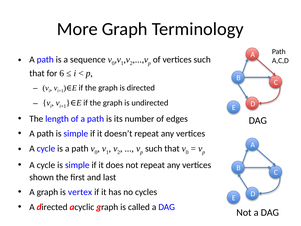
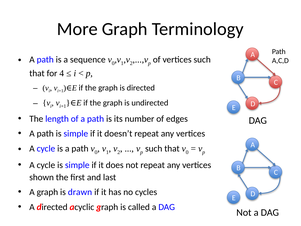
6: 6 -> 4
vertex: vertex -> drawn
